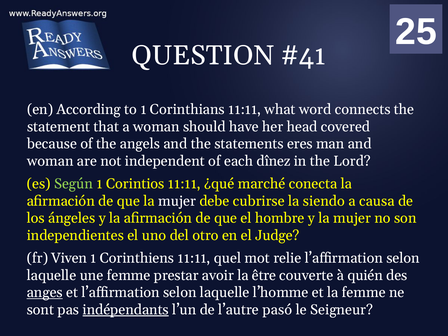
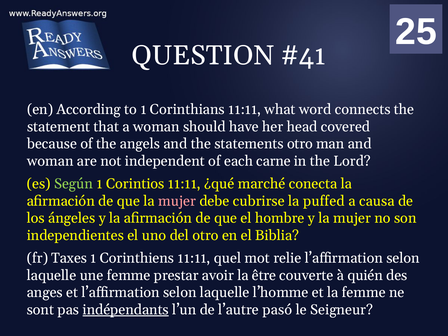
statements eres: eres -> otro
dînez: dînez -> carne
mujer at (177, 201) colour: white -> pink
siendo: siendo -> puffed
Judge: Judge -> Biblia
Viven: Viven -> Taxes
anges underline: present -> none
